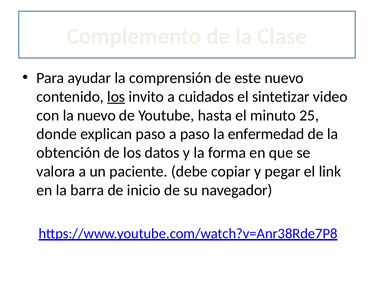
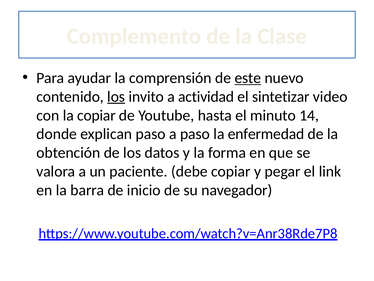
este underline: none -> present
cuidados: cuidados -> actividad
la nuevo: nuevo -> copiar
25: 25 -> 14
